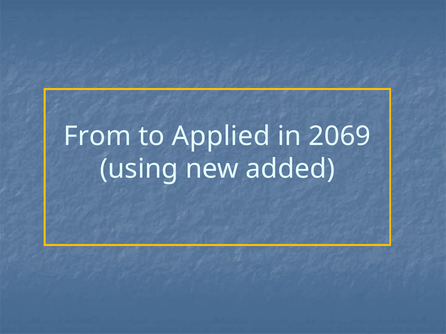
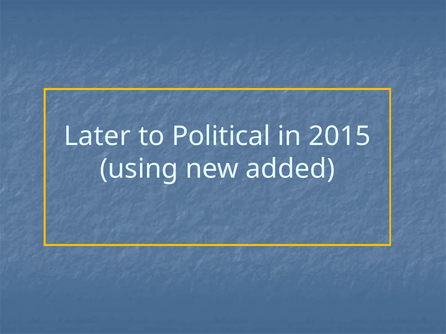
From: From -> Later
Applied: Applied -> Political
2069: 2069 -> 2015
